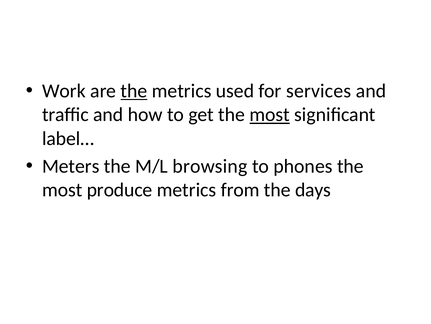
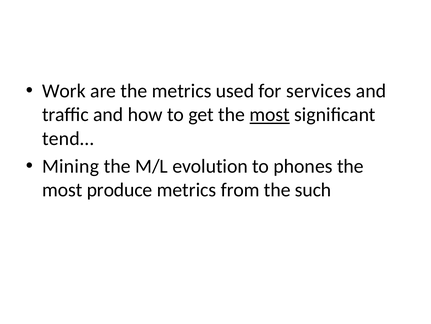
the at (134, 91) underline: present -> none
label…: label… -> tend…
Meters: Meters -> Mining
browsing: browsing -> evolution
days: days -> such
